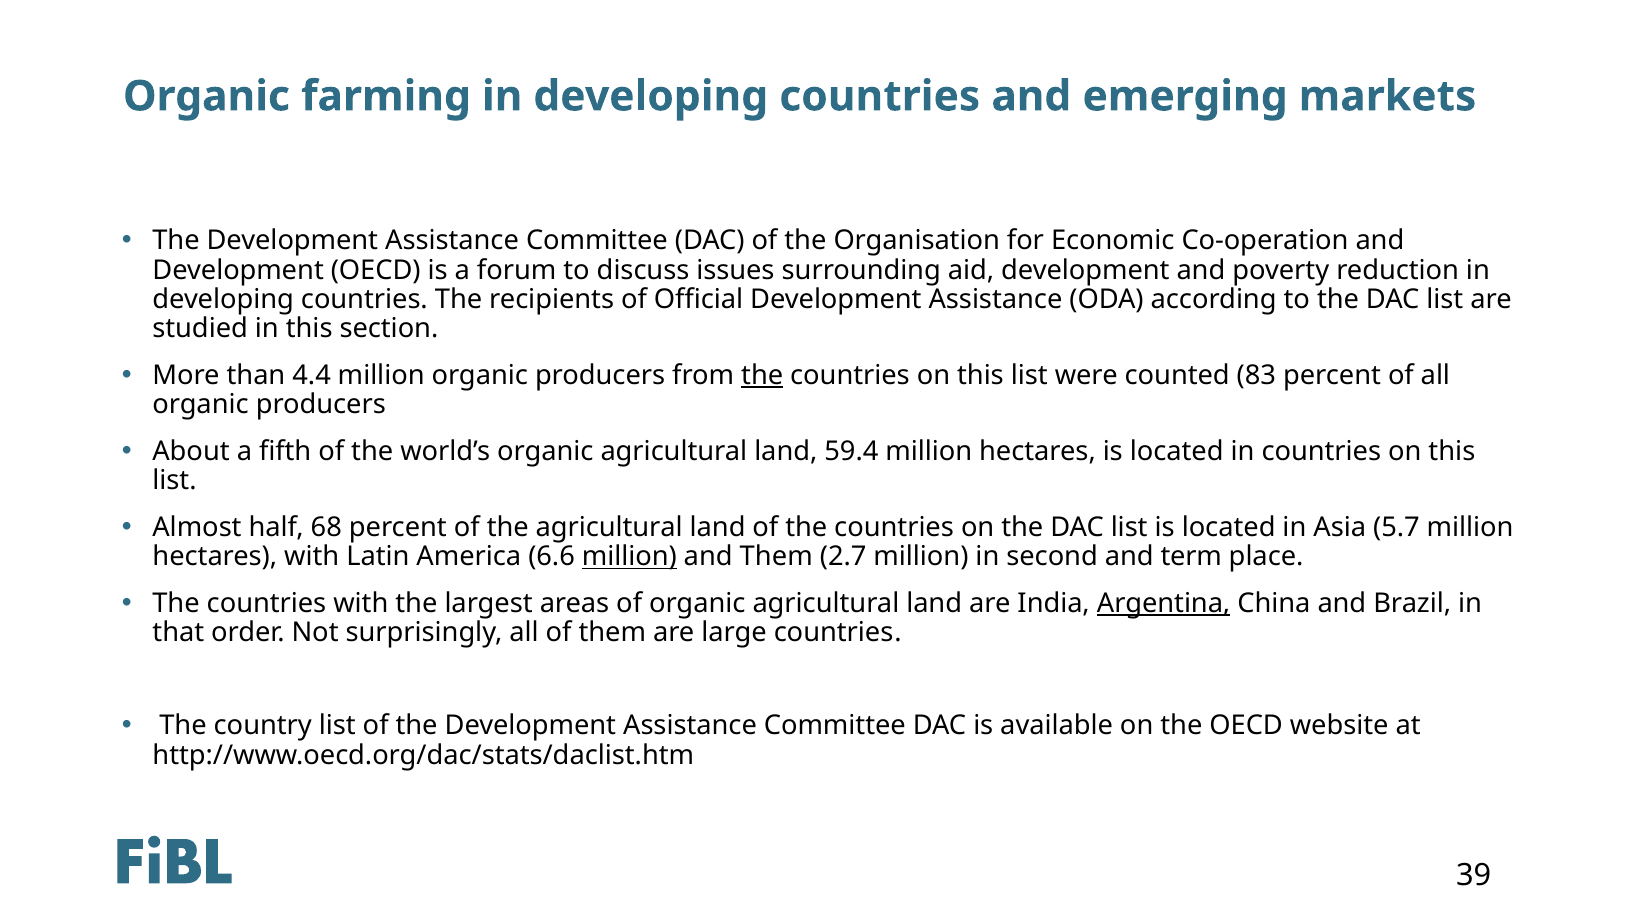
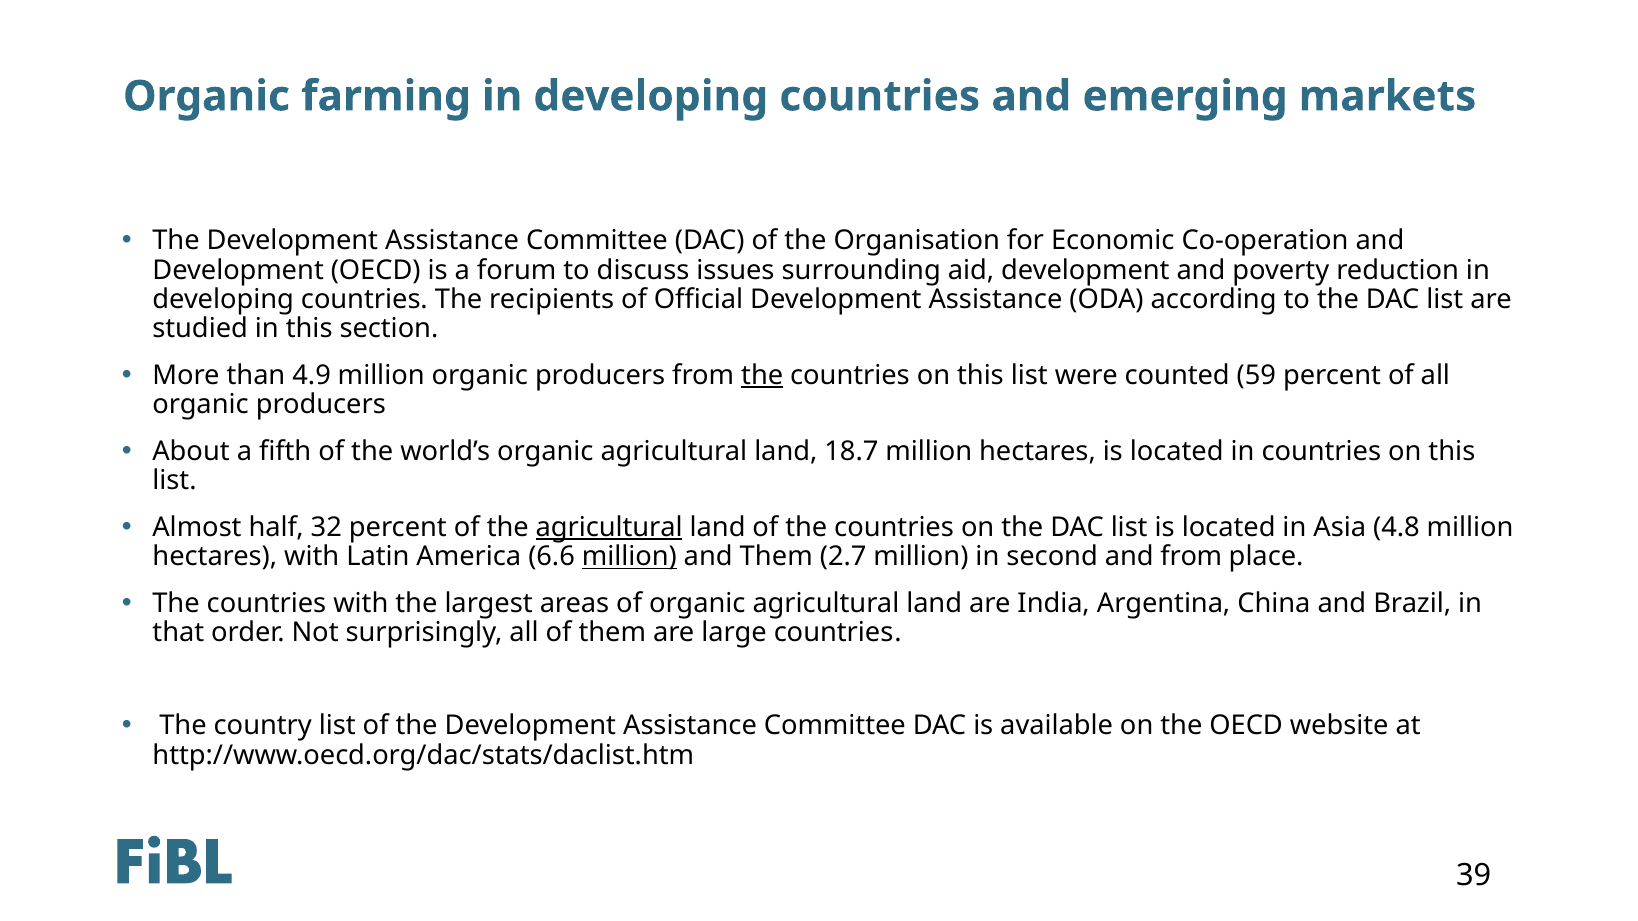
4.4: 4.4 -> 4.9
83: 83 -> 59
59.4: 59.4 -> 18.7
68: 68 -> 32
agricultural at (609, 528) underline: none -> present
5.7: 5.7 -> 4.8
and term: term -> from
Argentina underline: present -> none
